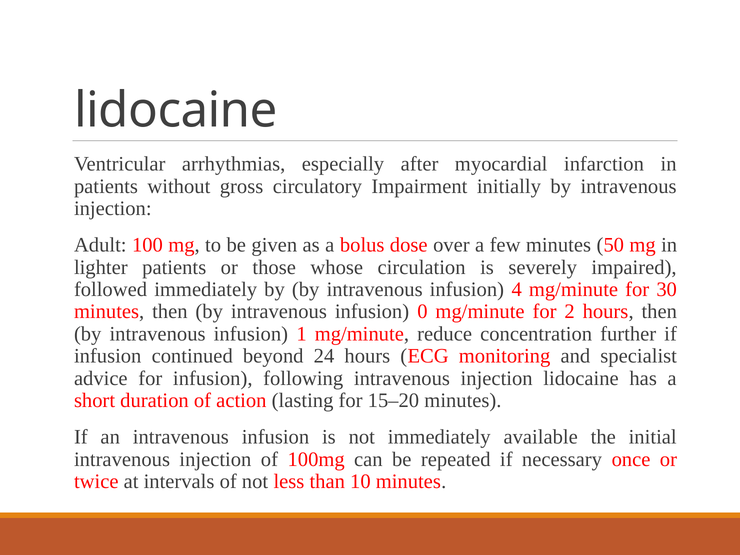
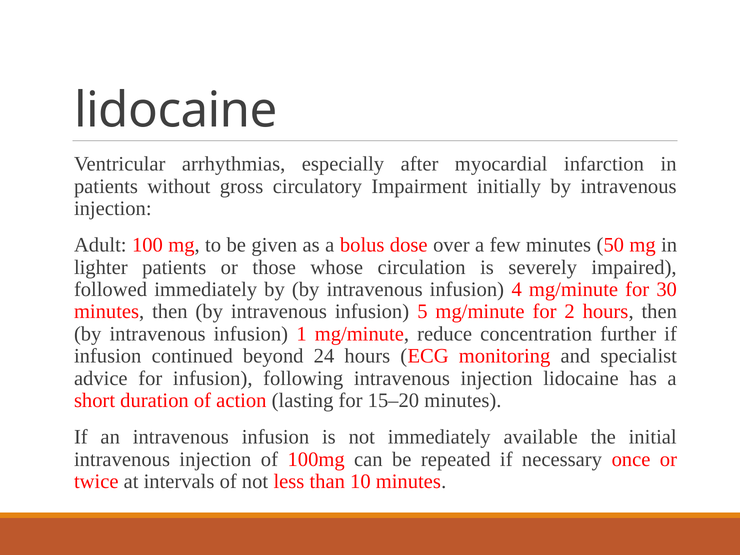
0: 0 -> 5
